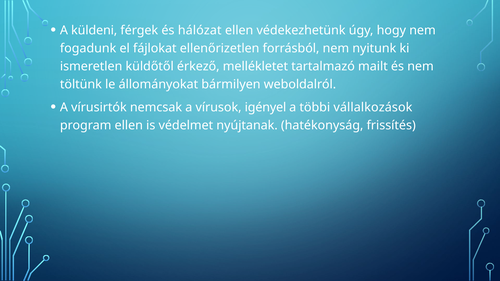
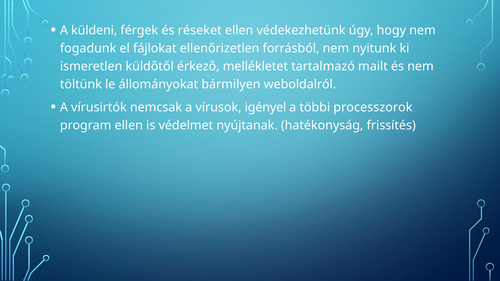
hálózat: hálózat -> réseket
vállalkozások: vállalkozások -> processzorok
